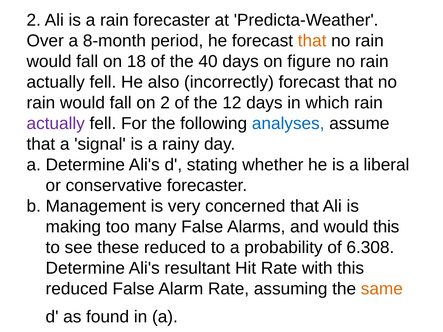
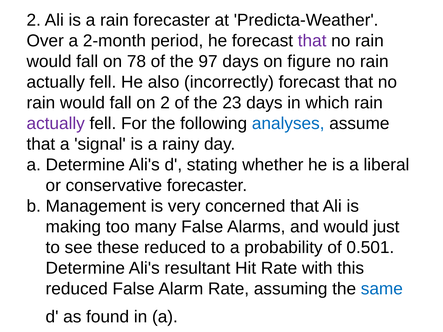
8-month: 8-month -> 2-month
that at (312, 41) colour: orange -> purple
18: 18 -> 78
40: 40 -> 97
12: 12 -> 23
would this: this -> just
6.308: 6.308 -> 0.501
same colour: orange -> blue
